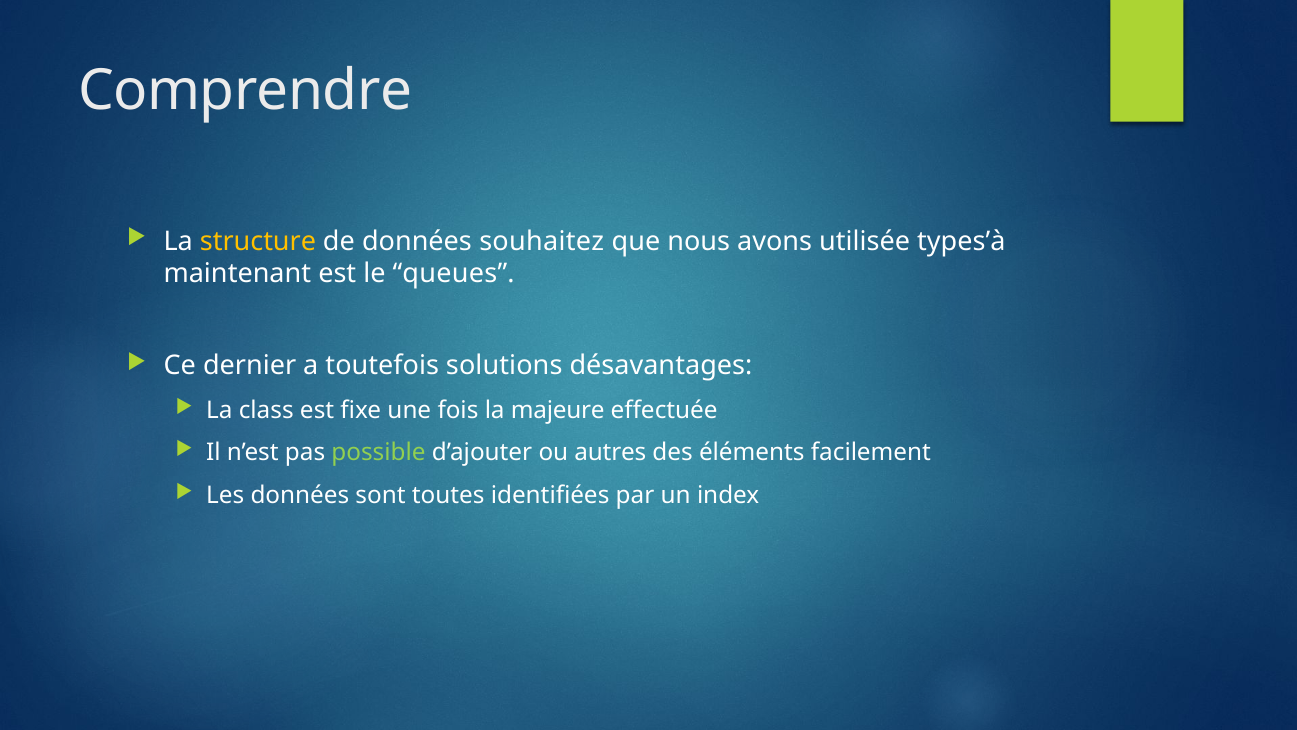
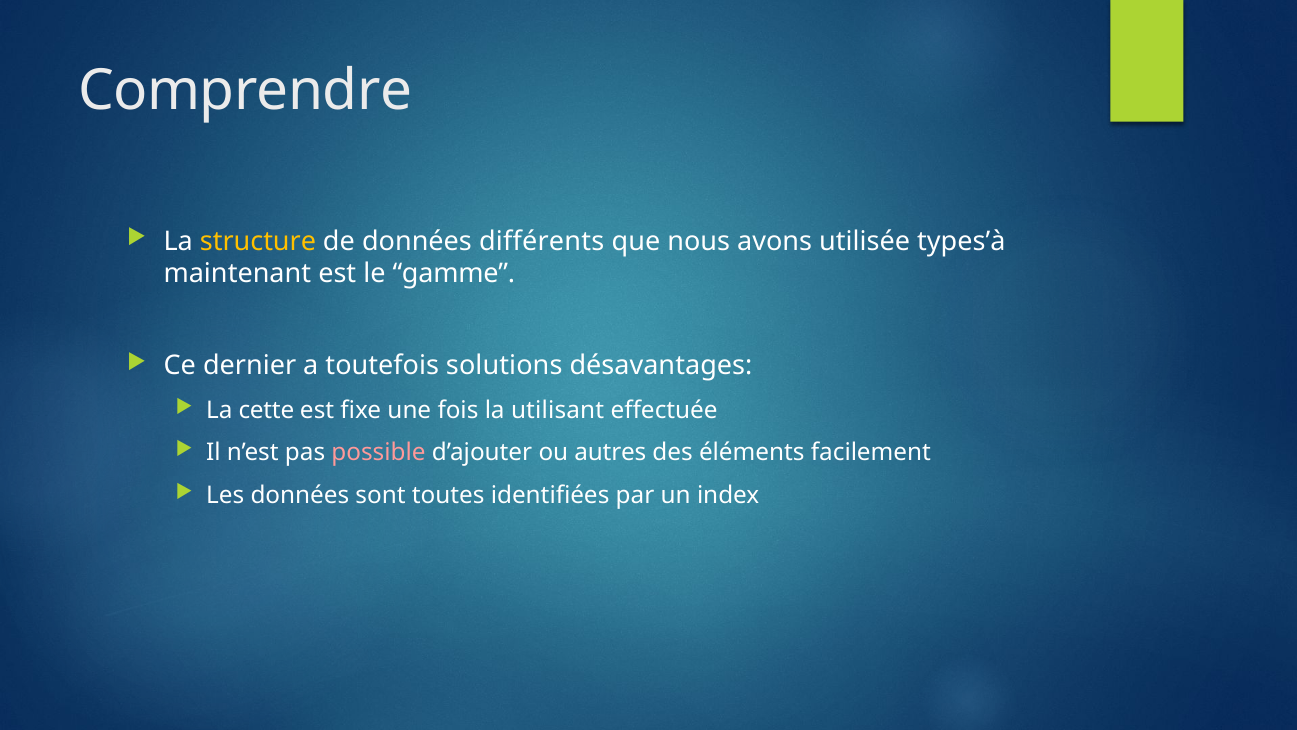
souhaitez: souhaitez -> différents
queues: queues -> gamme
class: class -> cette
majeure: majeure -> utilisant
possible colour: light green -> pink
